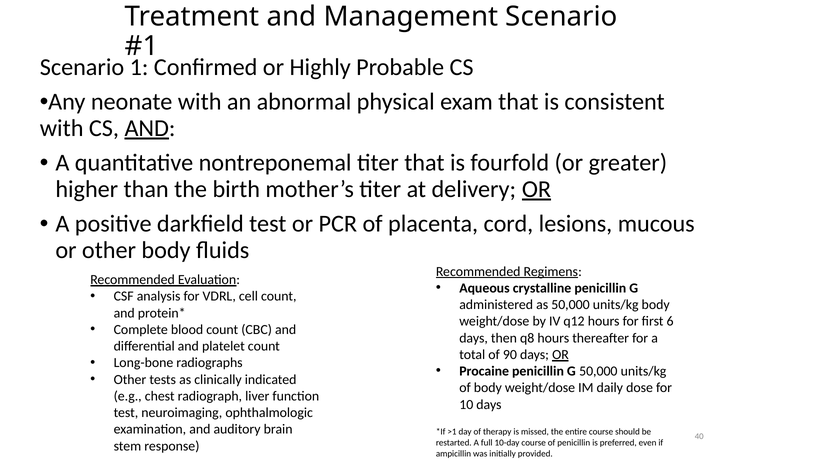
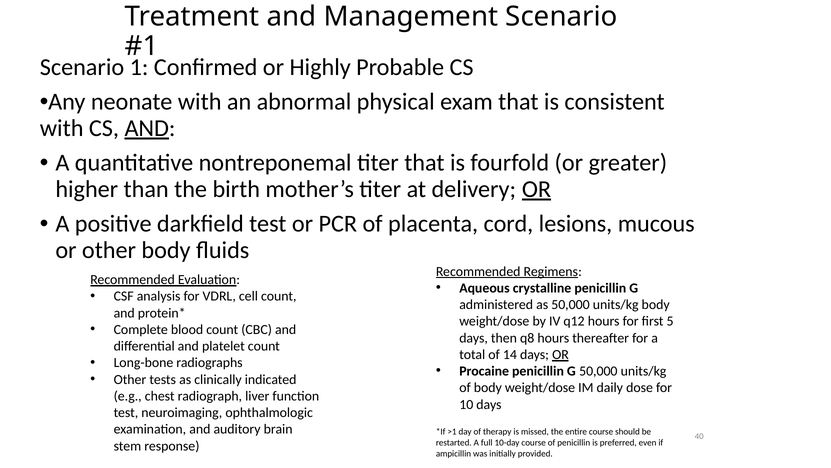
6: 6 -> 5
90: 90 -> 14
